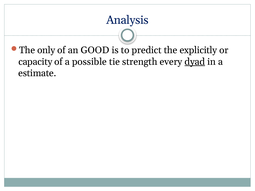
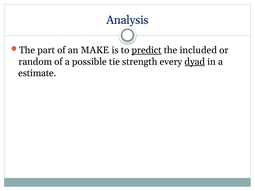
only: only -> part
GOOD: GOOD -> MAKE
predict underline: none -> present
explicitly: explicitly -> included
capacity: capacity -> random
